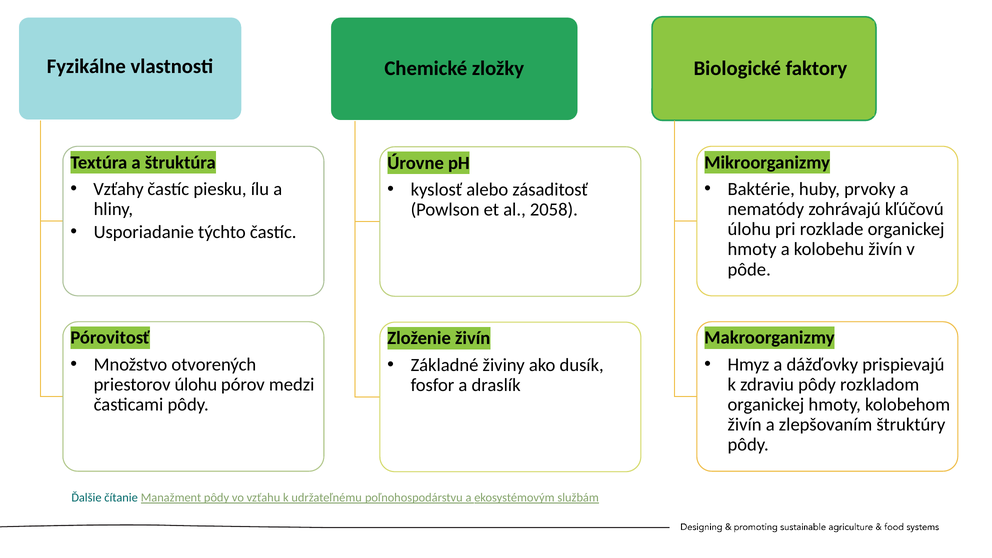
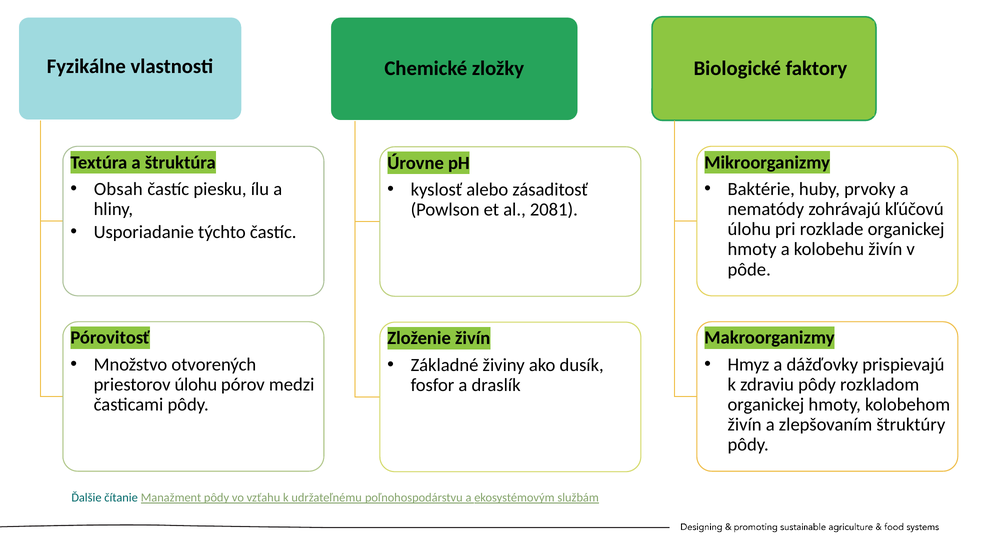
Vzťahy: Vzťahy -> Obsah
2058: 2058 -> 2081
